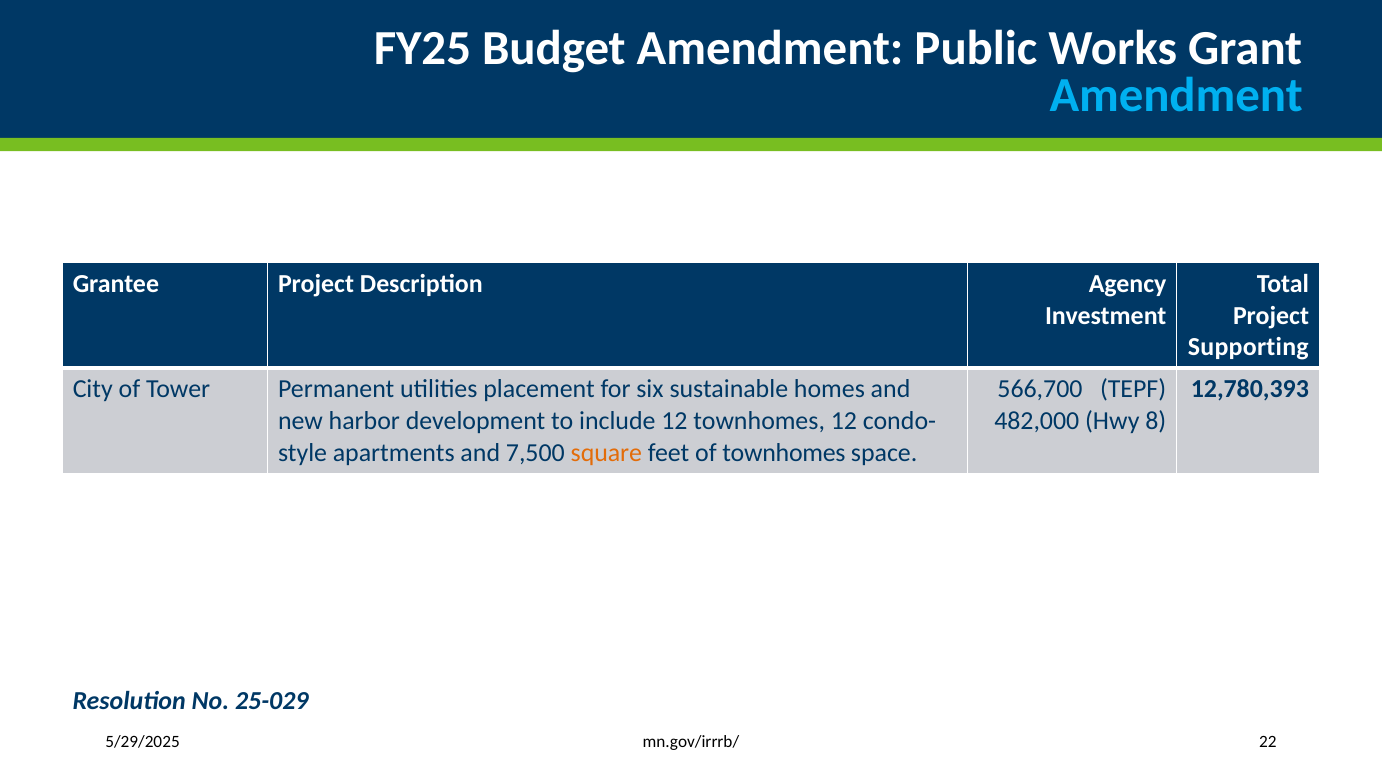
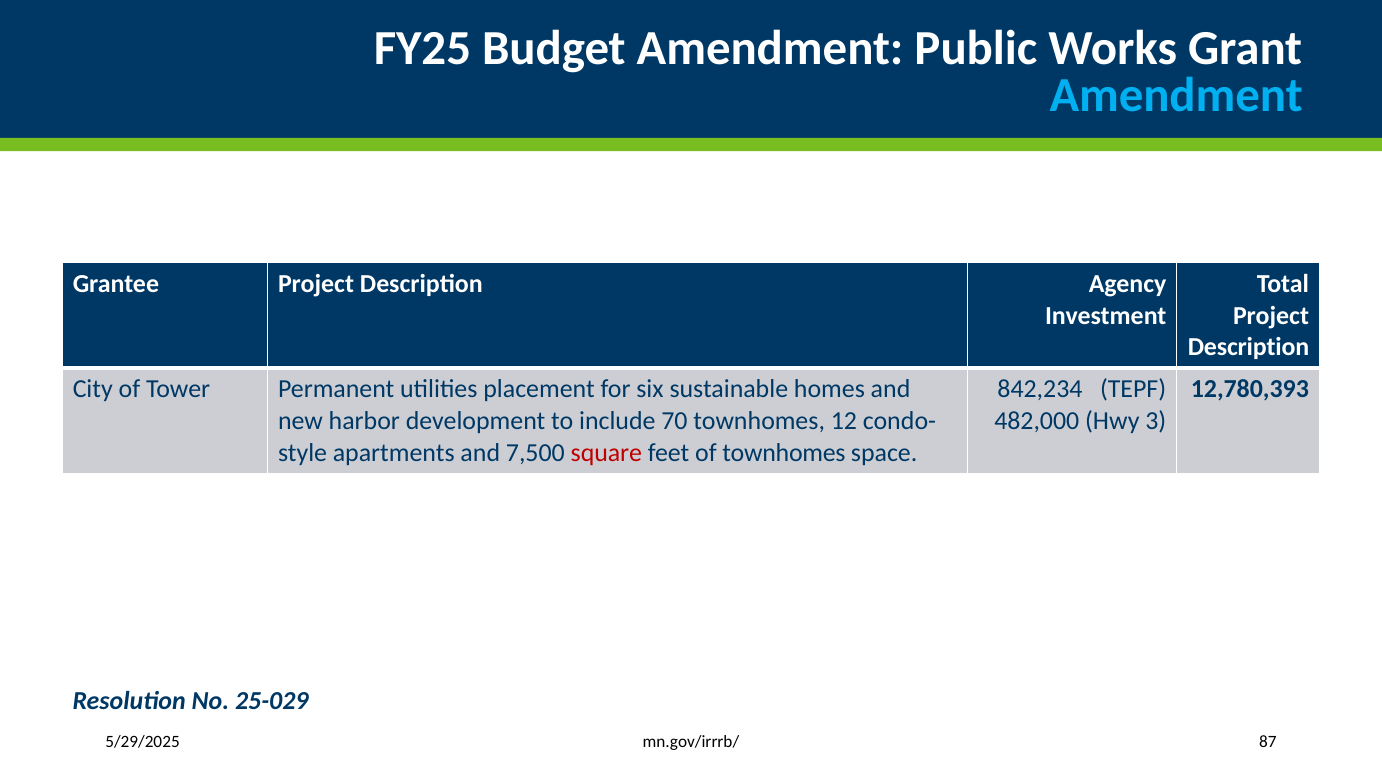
Supporting at (1248, 347): Supporting -> Description
566,700: 566,700 -> 842,234
include 12: 12 -> 70
8: 8 -> 3
square colour: orange -> red
22: 22 -> 87
